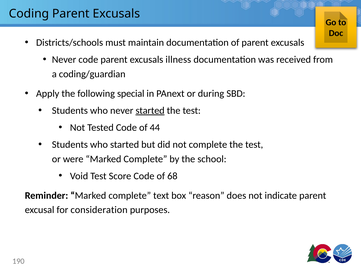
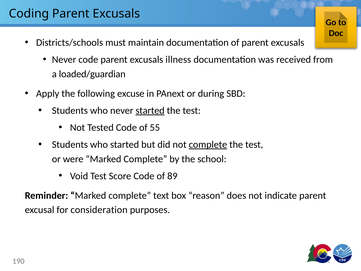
coding/guardian: coding/guardian -> loaded/guardian
special: special -> excuse
44: 44 -> 55
complete at (208, 144) underline: none -> present
68: 68 -> 89
